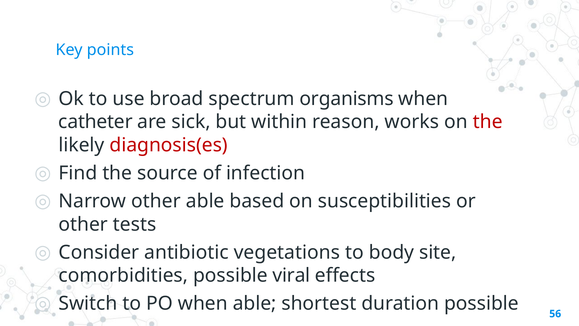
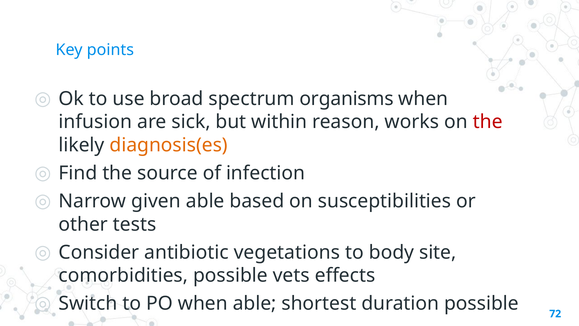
catheter: catheter -> infusion
diagnosis(es colour: red -> orange
Narrow other: other -> given
viral: viral -> vets
56: 56 -> 72
